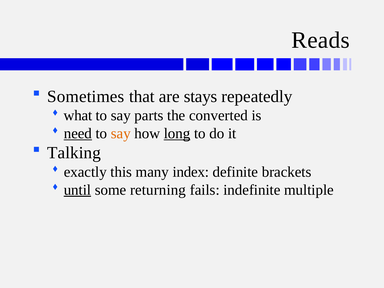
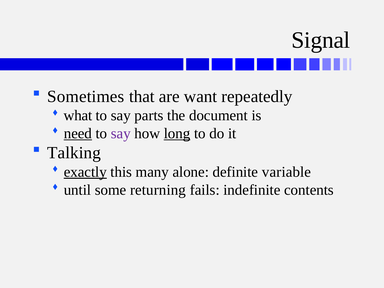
Reads: Reads -> Signal
stays: stays -> want
converted: converted -> document
say at (121, 133) colour: orange -> purple
exactly underline: none -> present
index: index -> alone
brackets: brackets -> variable
until underline: present -> none
multiple: multiple -> contents
